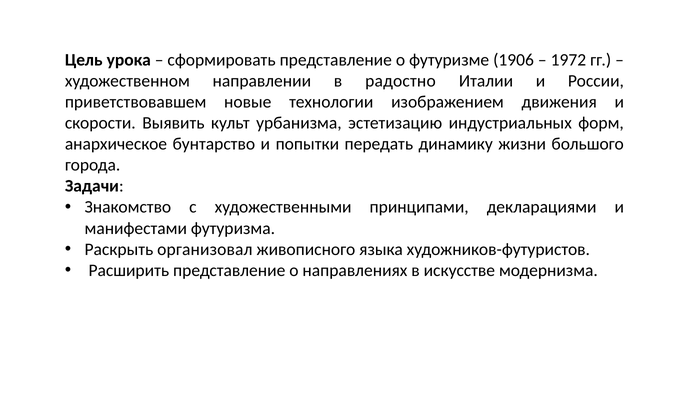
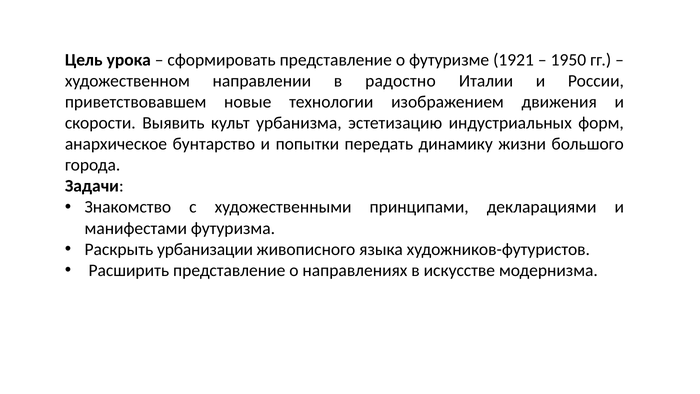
1906: 1906 -> 1921
1972: 1972 -> 1950
организовал: организовал -> урбанизации
